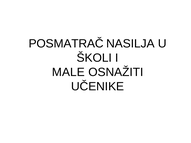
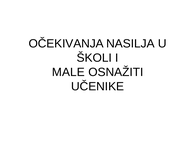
POSMATRAČ: POSMATRAČ -> OČEKIVANJA
